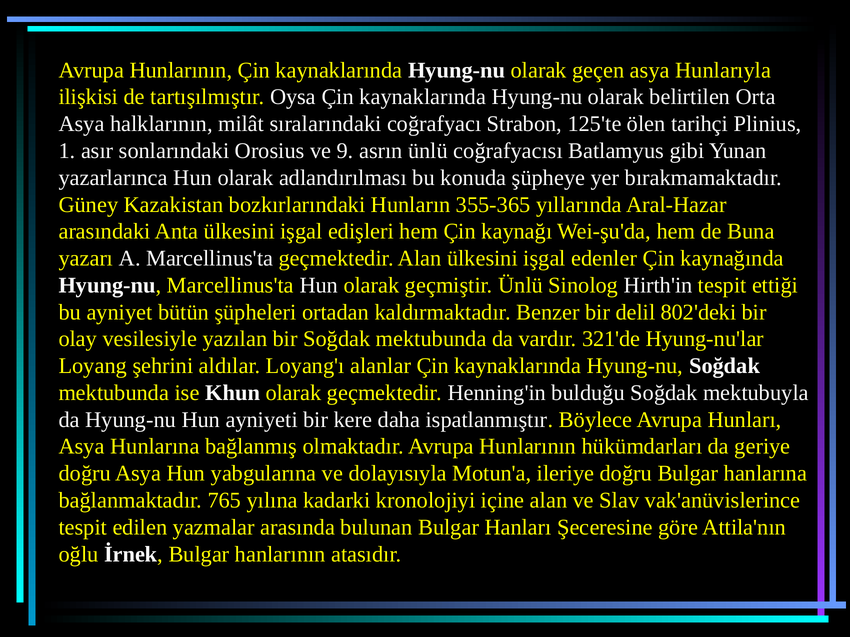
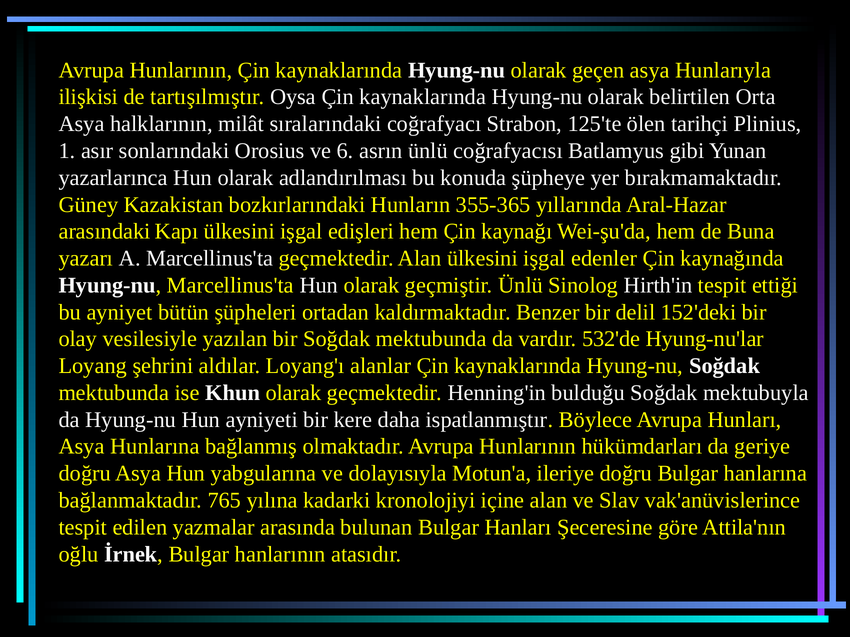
9: 9 -> 6
Anta: Anta -> Kapı
802'deki: 802'deki -> 152'deki
321'de: 321'de -> 532'de
